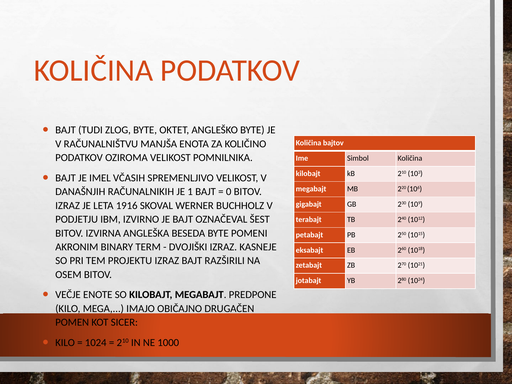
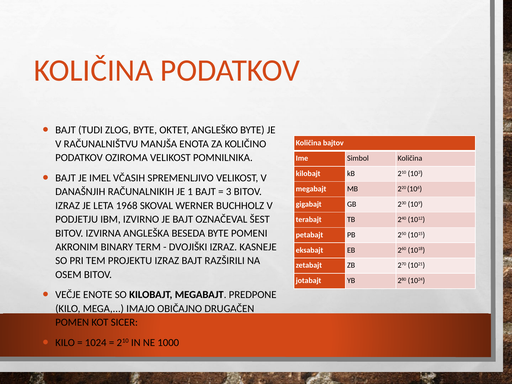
0: 0 -> 3
1916: 1916 -> 1968
